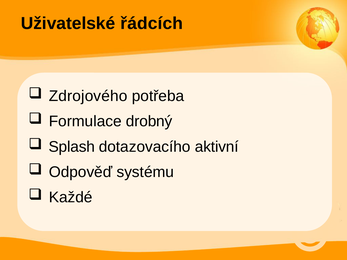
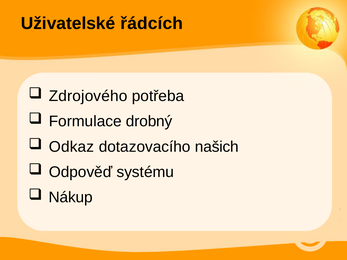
Splash: Splash -> Odkaz
aktivní: aktivní -> našich
Každé: Každé -> Nákup
